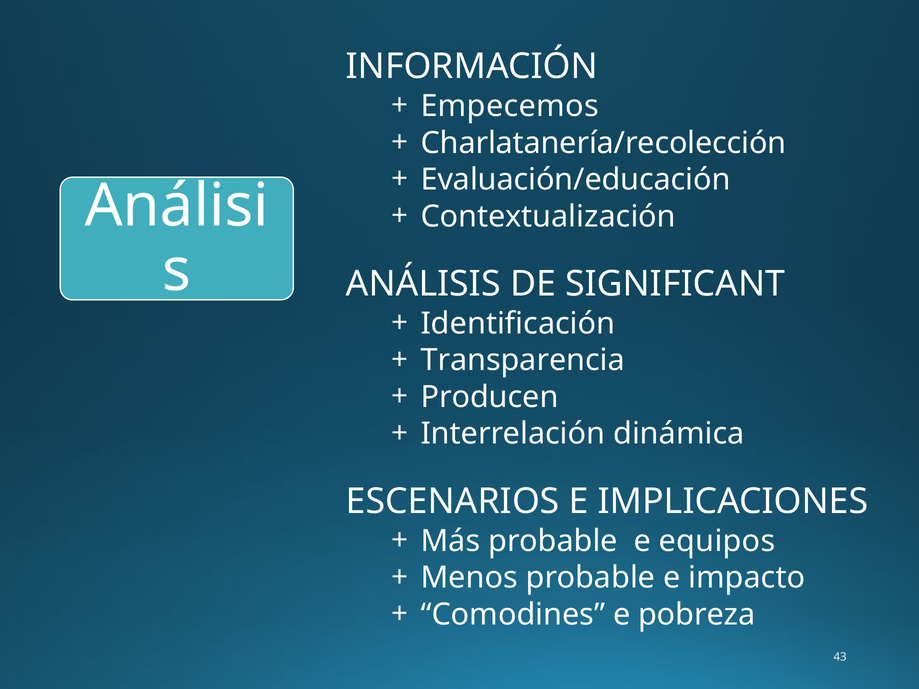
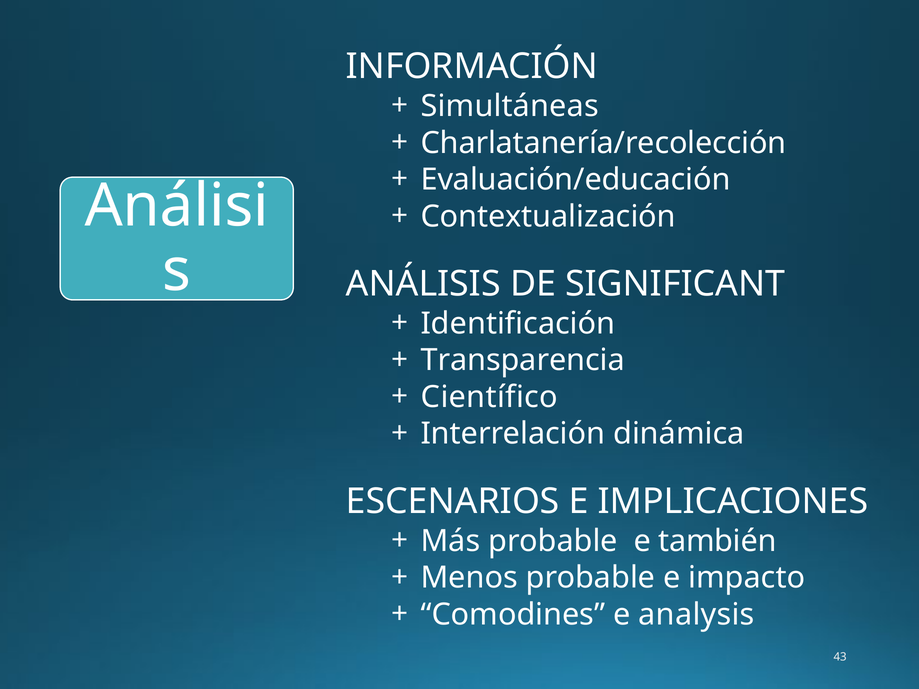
Empecemos: Empecemos -> Simultáneas
Producen: Producen -> Científico
equipos: equipos -> también
pobreza: pobreza -> analysis
